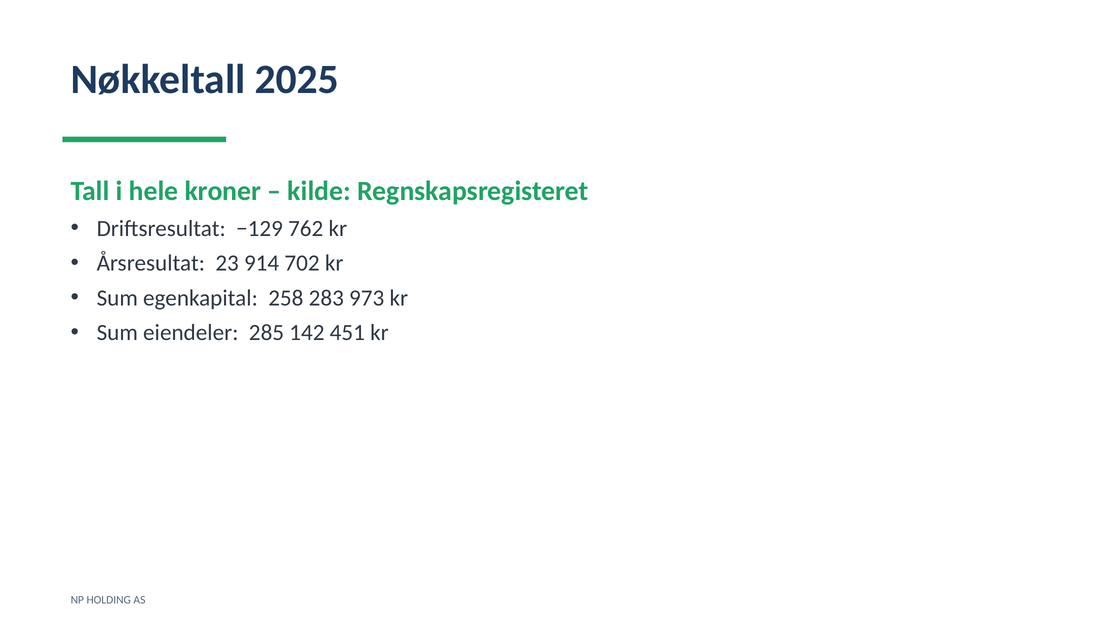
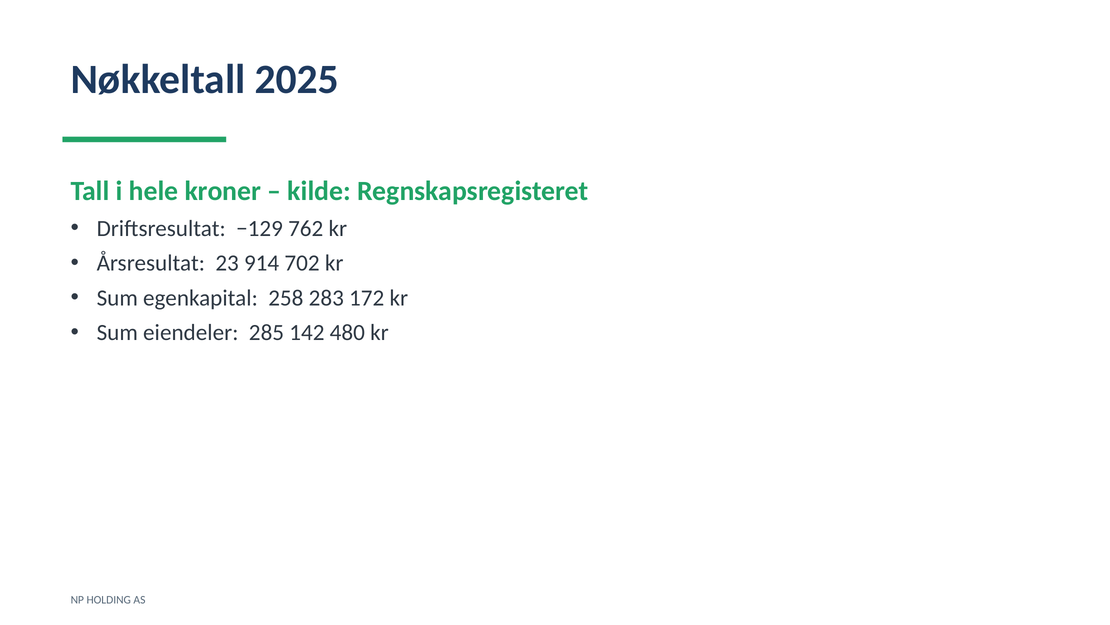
973: 973 -> 172
451: 451 -> 480
